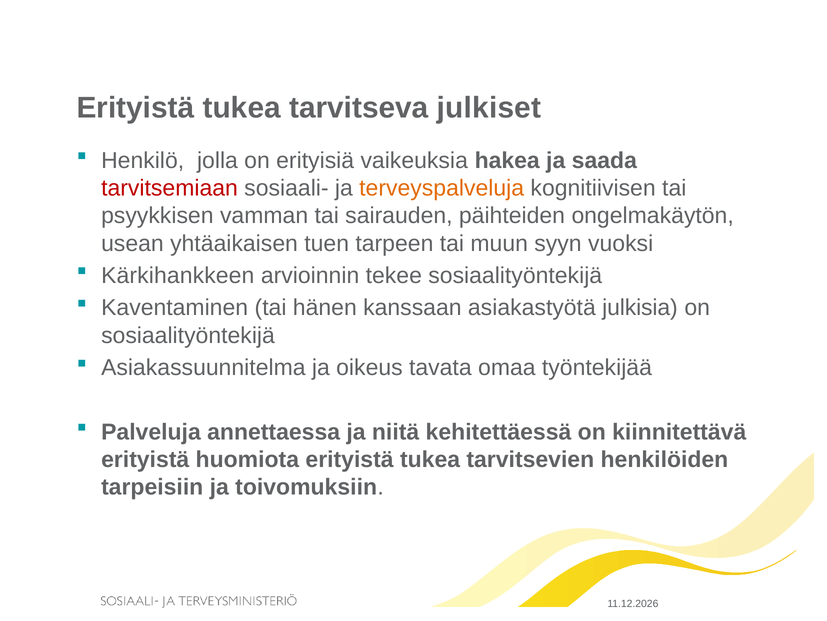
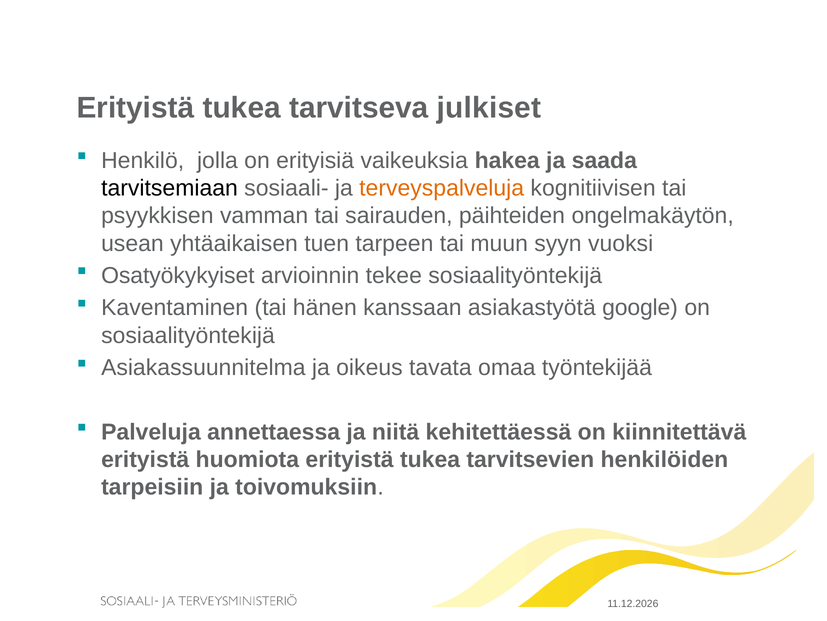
tarvitsemiaan colour: red -> black
Kärkihankkeen: Kärkihankkeen -> Osatyökykyiset
julkisia: julkisia -> google
